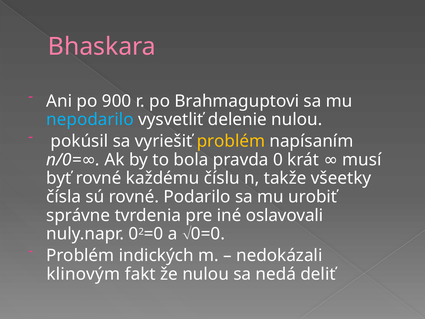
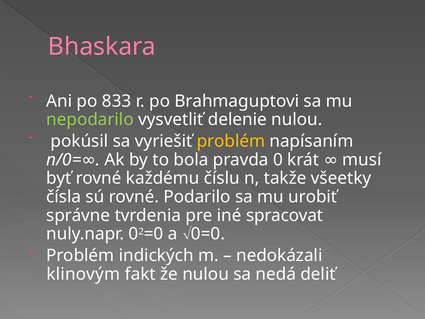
900: 900 -> 833
nepodarilo colour: light blue -> light green
oslavovali: oslavovali -> spracovat
